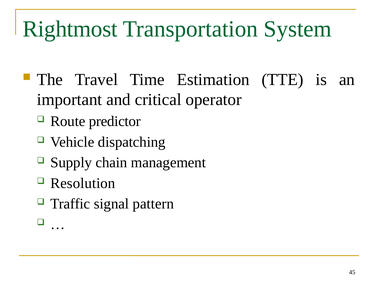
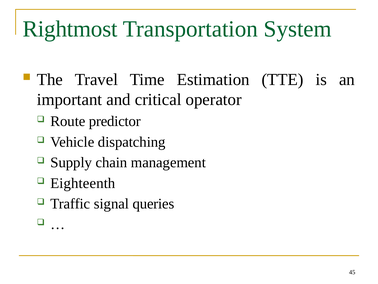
Resolution: Resolution -> Eighteenth
pattern: pattern -> queries
